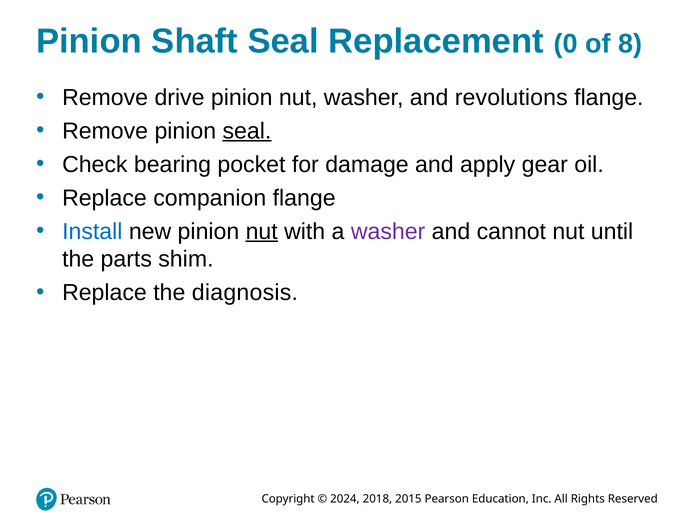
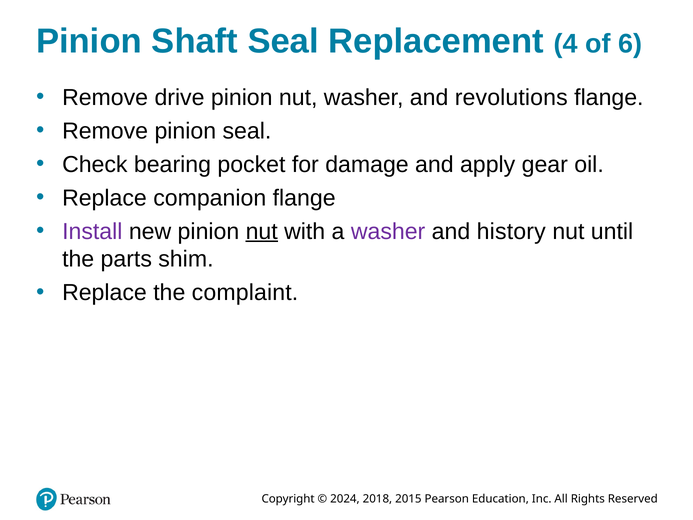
0: 0 -> 4
8: 8 -> 6
seal at (247, 131) underline: present -> none
Install colour: blue -> purple
cannot: cannot -> history
diagnosis: diagnosis -> complaint
